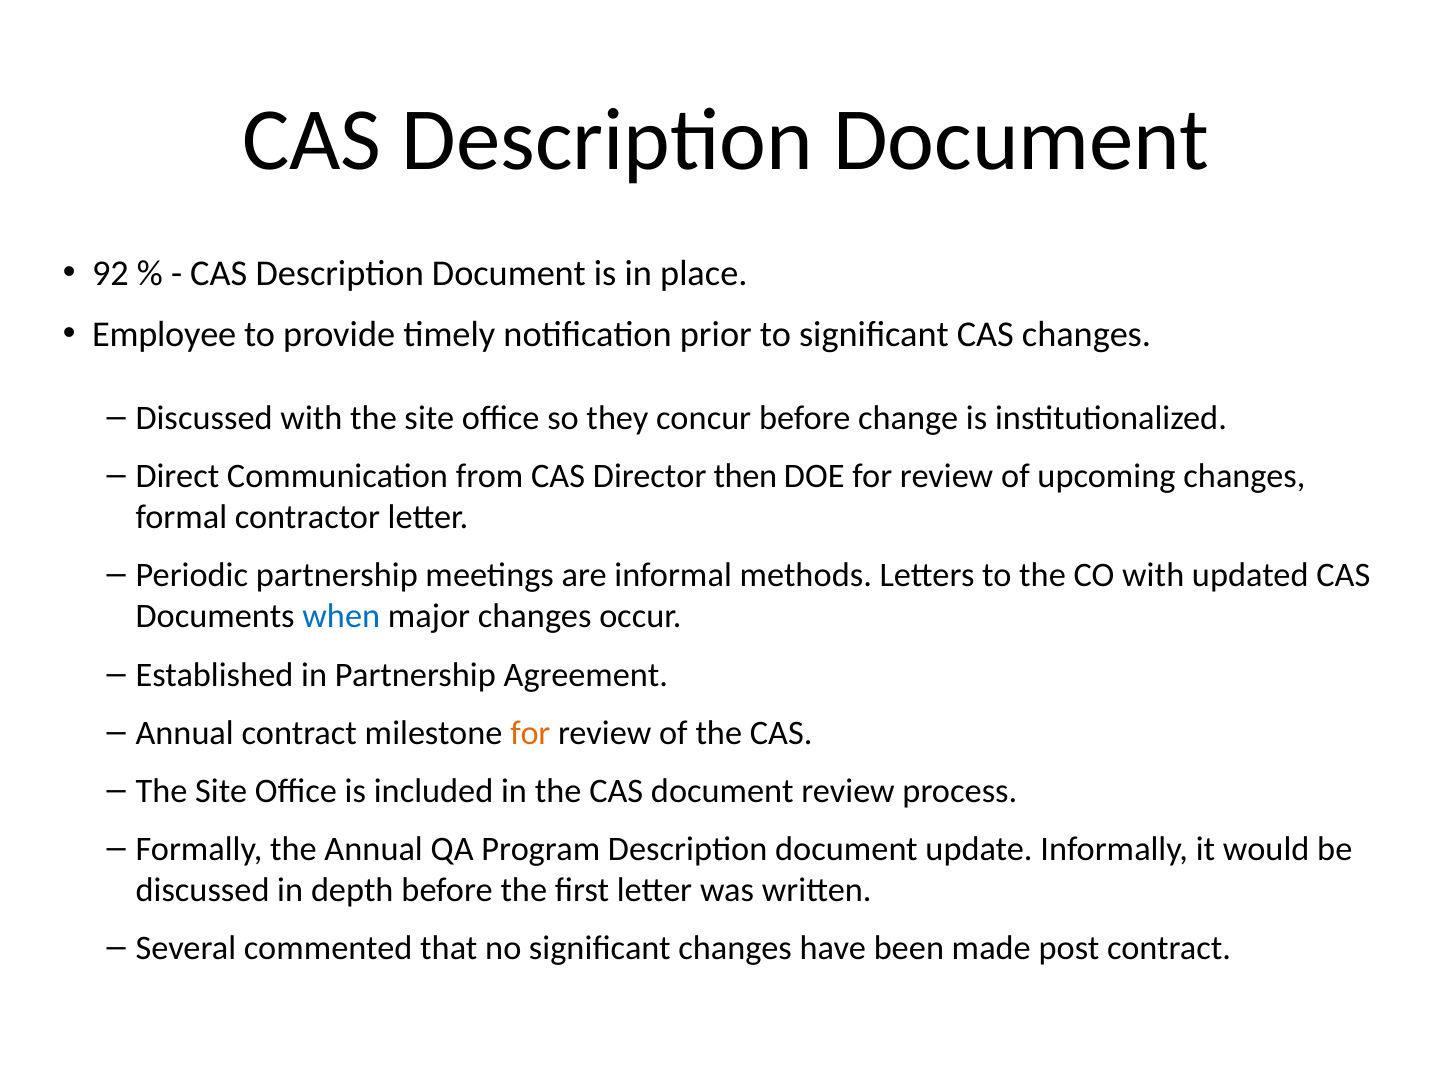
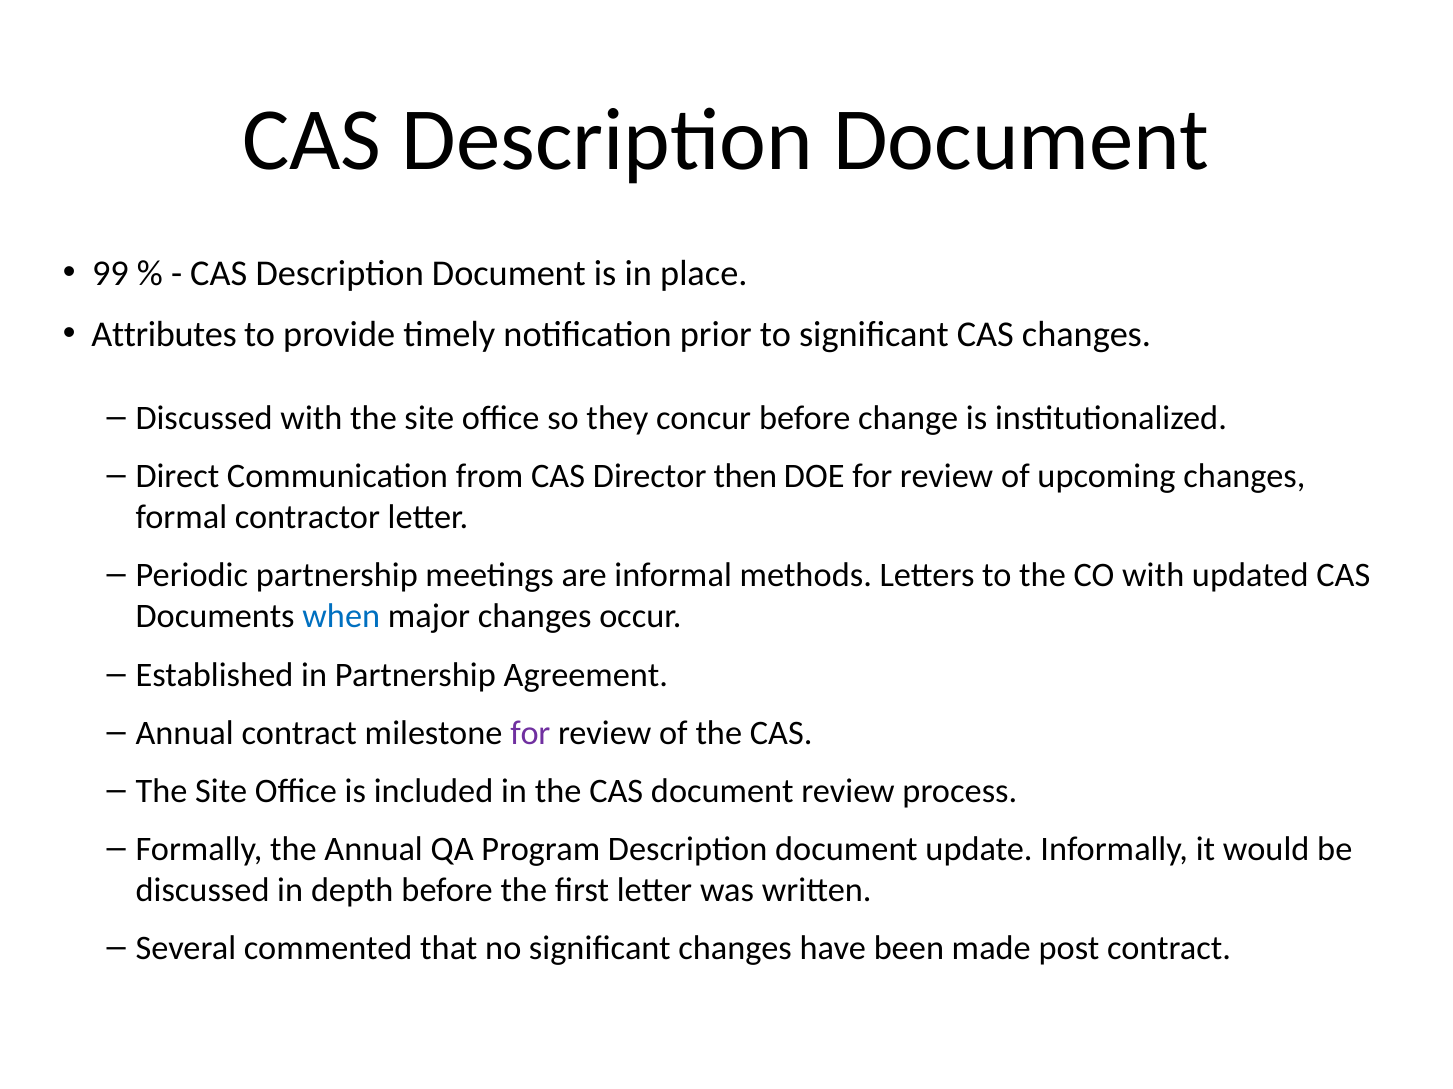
92: 92 -> 99
Employee: Employee -> Attributes
for at (530, 733) colour: orange -> purple
